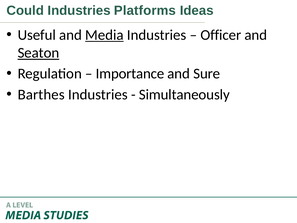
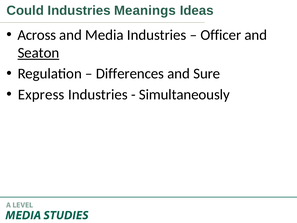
Platforms: Platforms -> Meanings
Useful: Useful -> Across
Media underline: present -> none
Importance: Importance -> Differences
Barthes: Barthes -> Express
